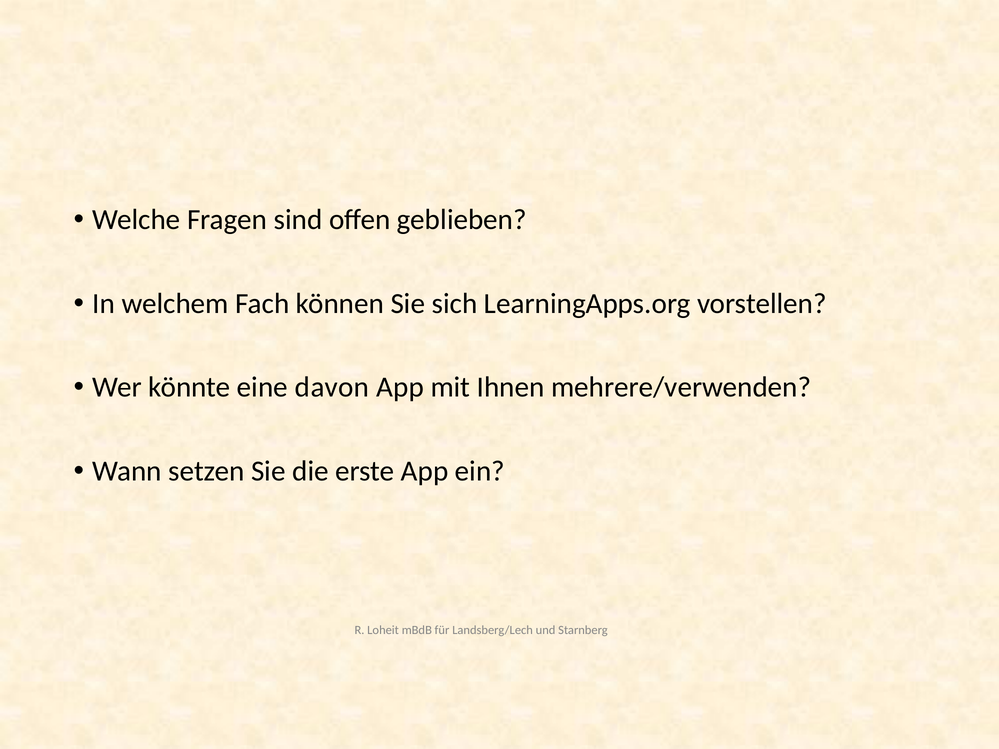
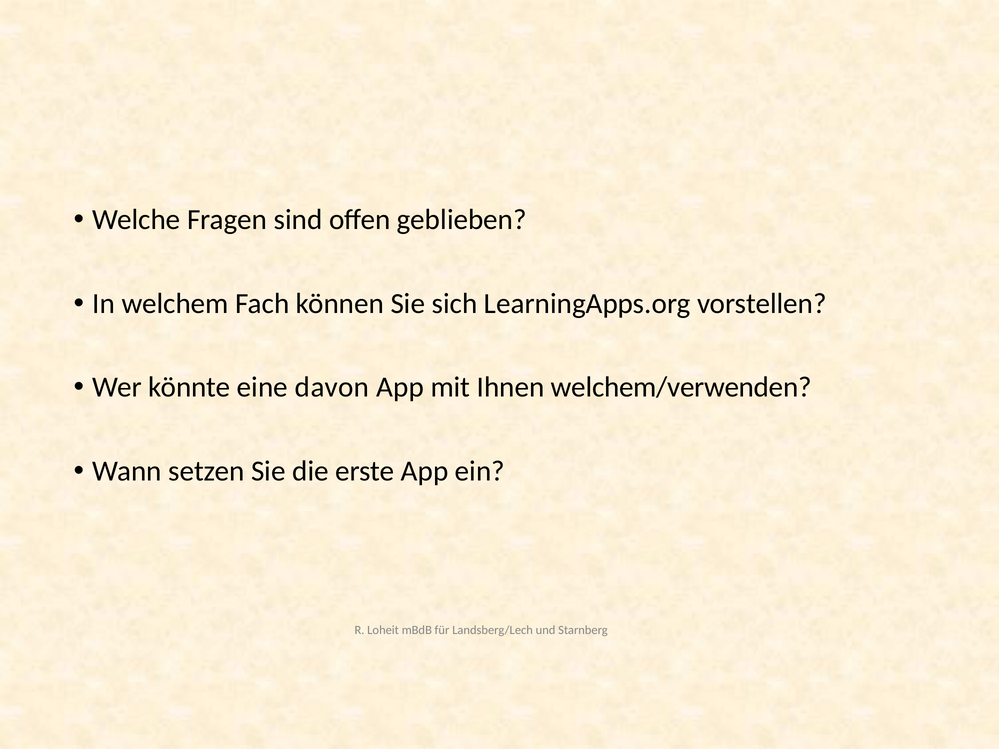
mehrere/verwenden: mehrere/verwenden -> welchem/verwenden
